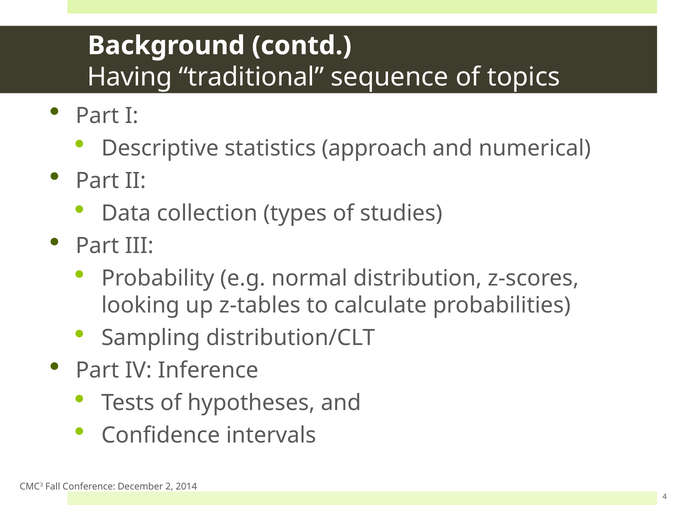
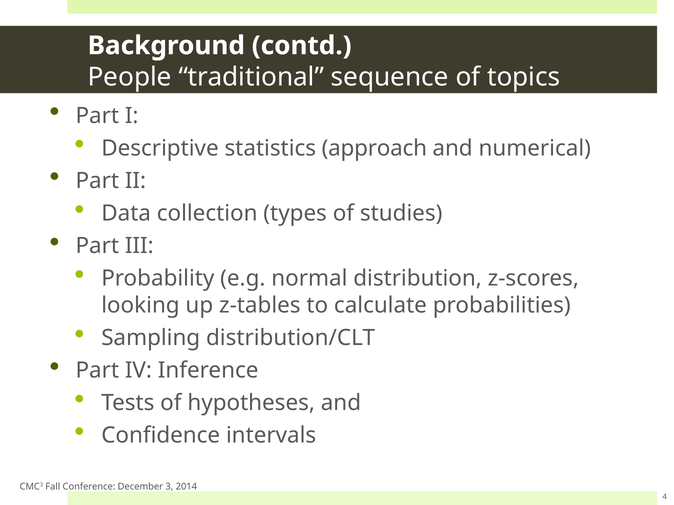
Having: Having -> People
2: 2 -> 3
